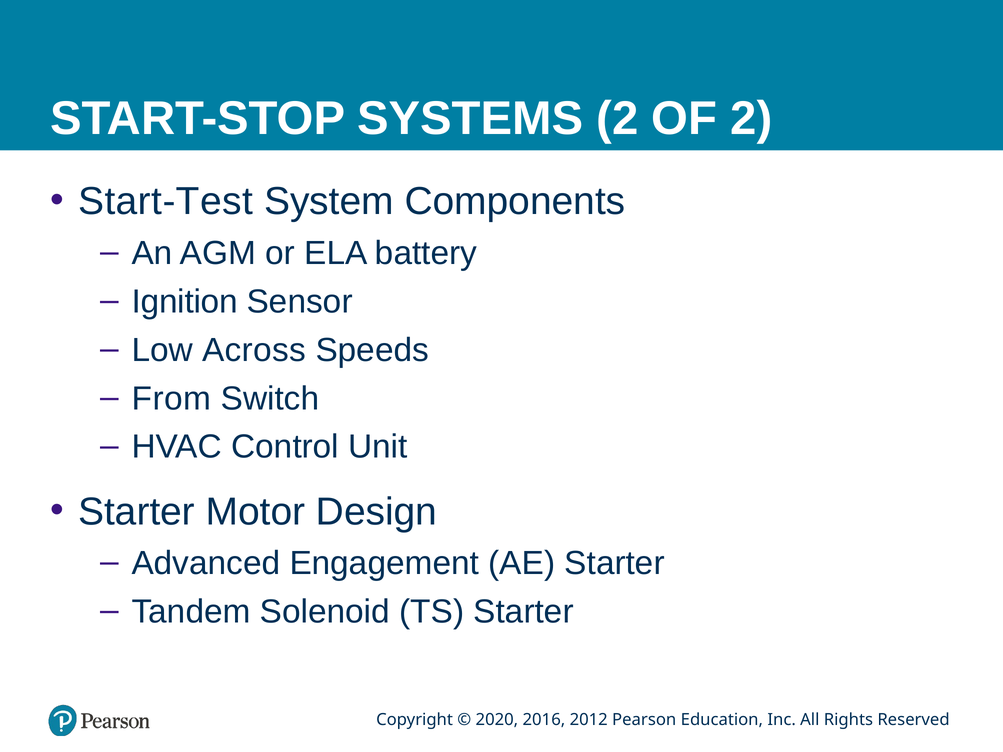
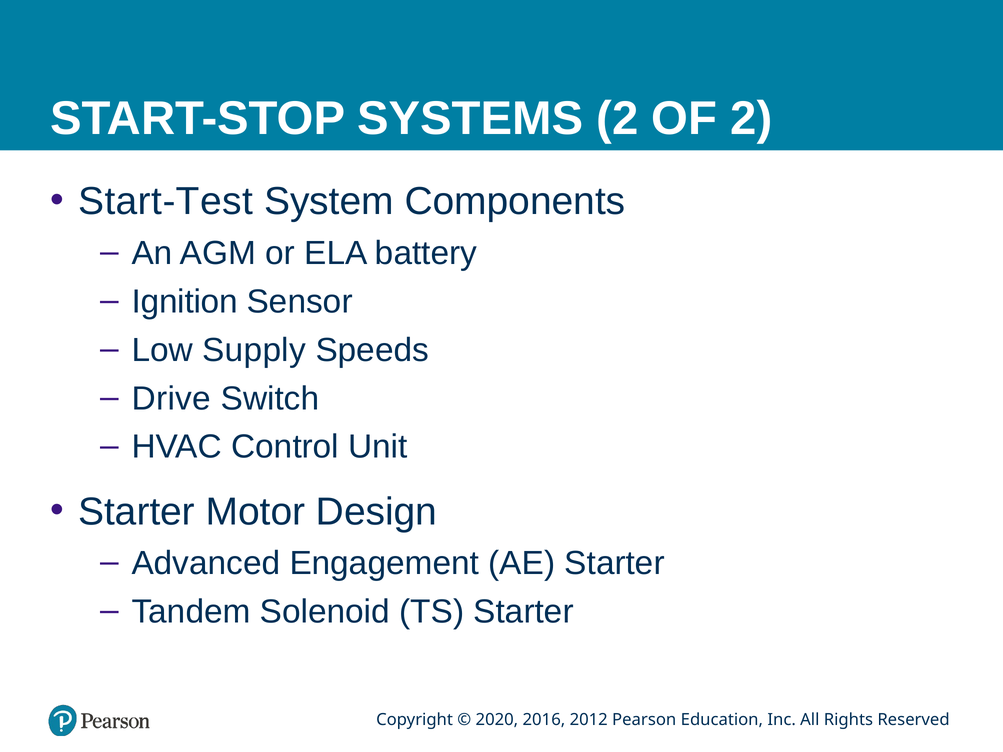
Across: Across -> Supply
From: From -> Drive
